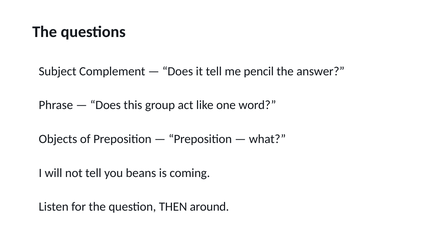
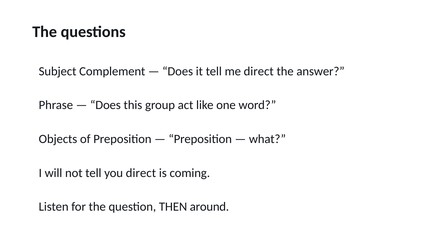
me pencil: pencil -> direct
you beans: beans -> direct
